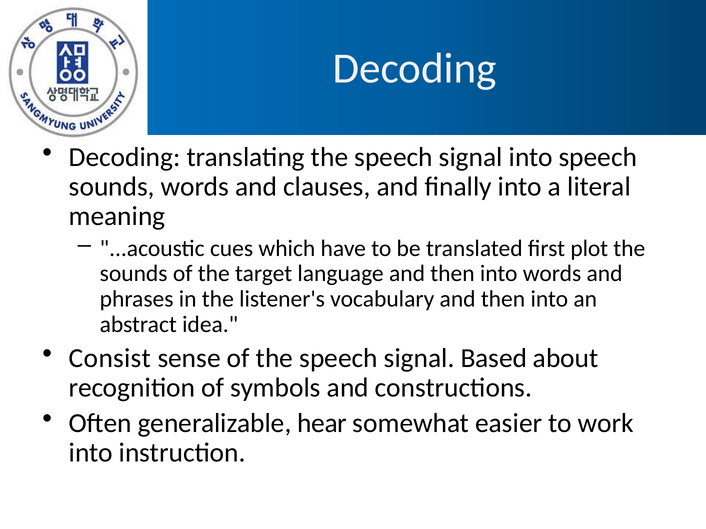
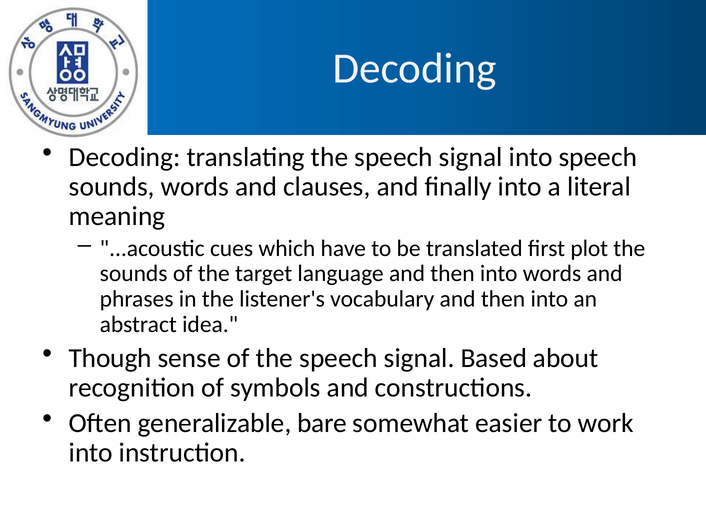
Consist: Consist -> Though
hear: hear -> bare
